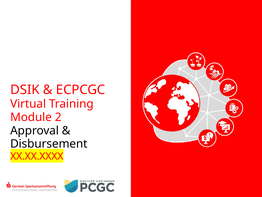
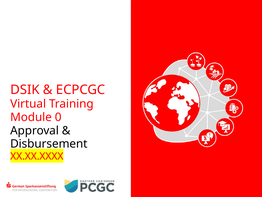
2: 2 -> 0
